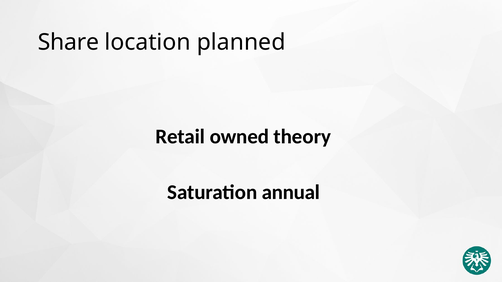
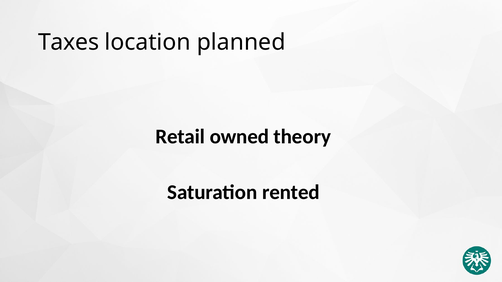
Share: Share -> Taxes
annual: annual -> rented
